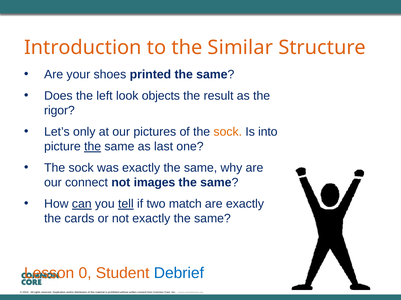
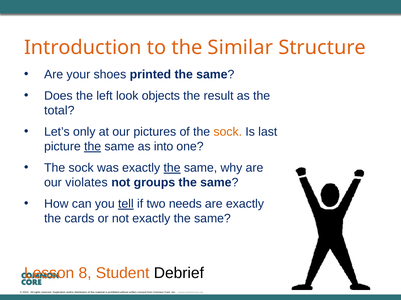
rigor: rigor -> total
into: into -> last
last: last -> into
the at (172, 168) underline: none -> present
connect: connect -> violates
images: images -> groups
can underline: present -> none
match: match -> needs
0: 0 -> 8
Debrief colour: blue -> black
